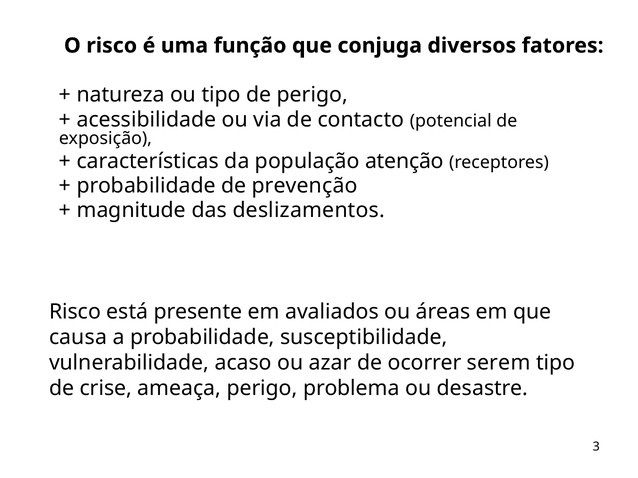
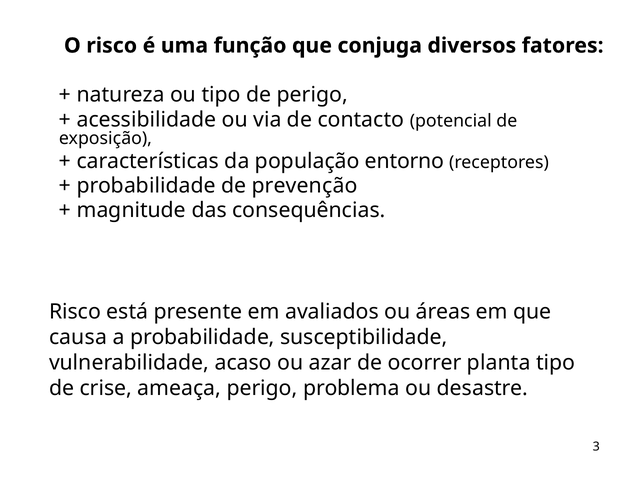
atenção: atenção -> entorno
deslizamentos: deslizamentos -> consequências
serem: serem -> planta
